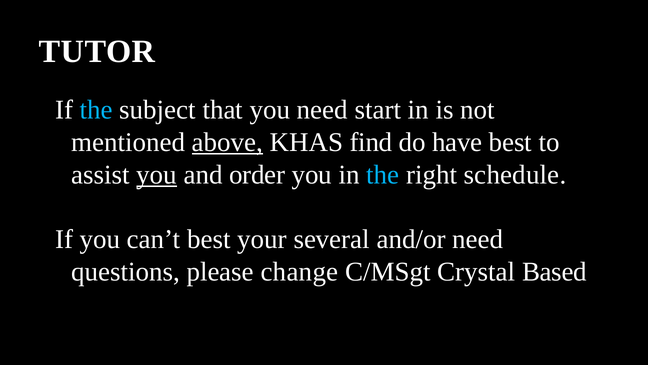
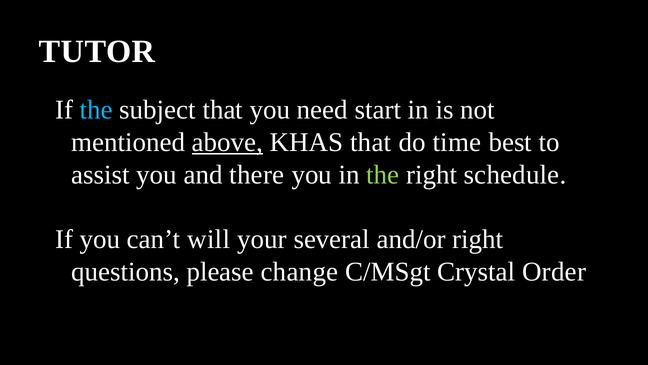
KHAS find: find -> that
have: have -> time
you at (157, 174) underline: present -> none
order: order -> there
the at (383, 174) colour: light blue -> light green
can’t best: best -> will
and/or need: need -> right
Based: Based -> Order
